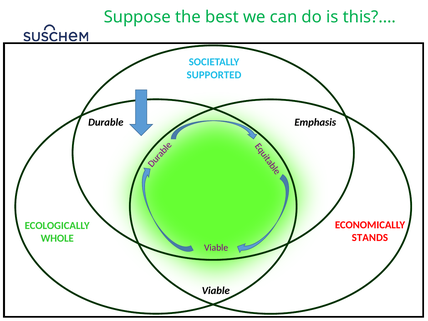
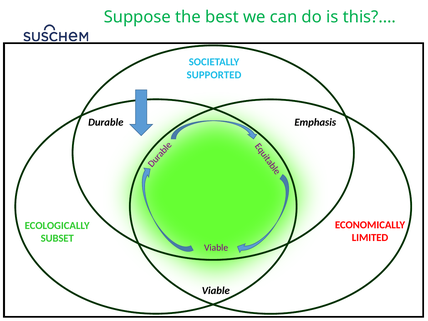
STANDS: STANDS -> LIMITED
WHOLE: WHOLE -> SUBSET
